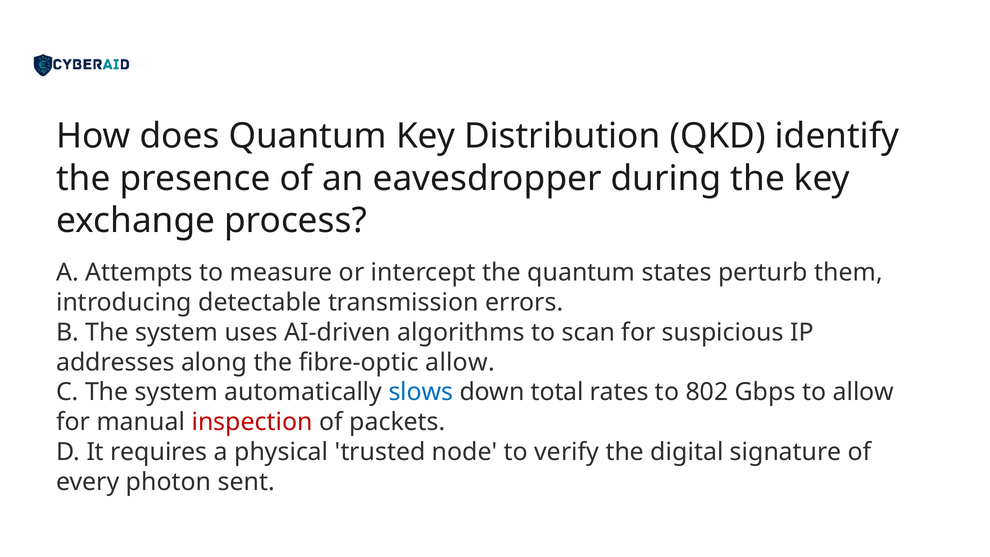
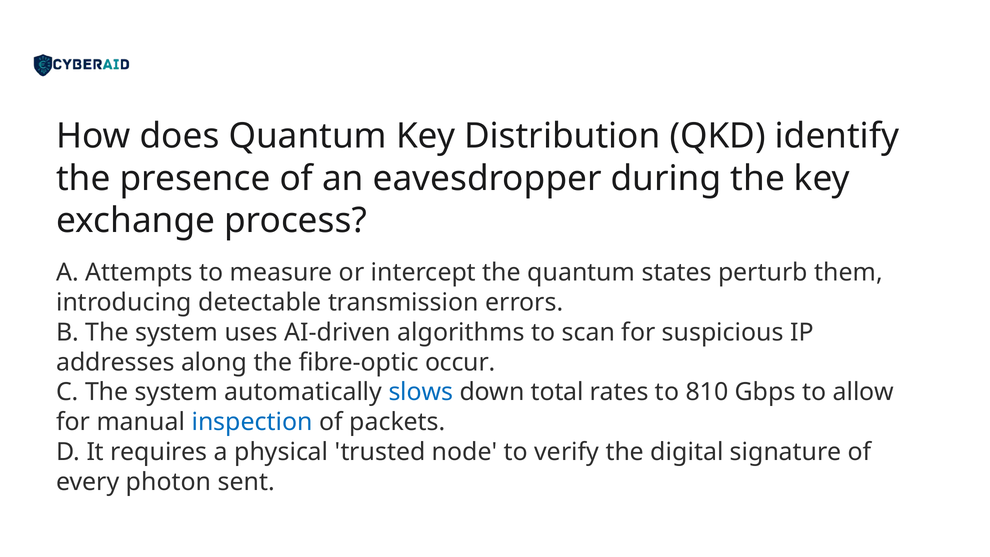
fibre-optic allow: allow -> occur
802: 802 -> 810
inspection colour: red -> blue
